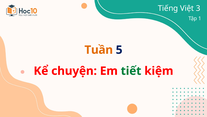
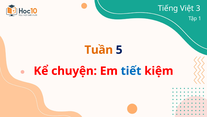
tiết colour: green -> blue
